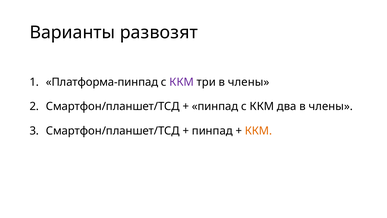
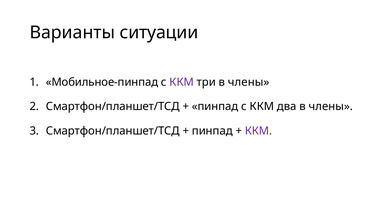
развозят: развозят -> ситуации
Платформа-пинпад: Платформа-пинпад -> Мобильное-пинпад
ККМ at (259, 131) colour: orange -> purple
